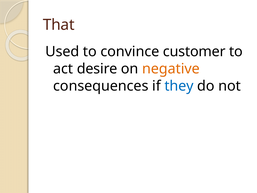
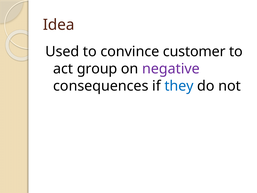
That: That -> Idea
desire: desire -> group
negative colour: orange -> purple
